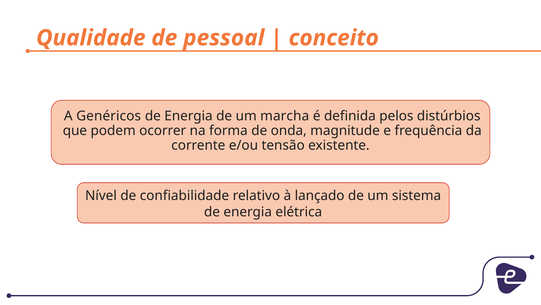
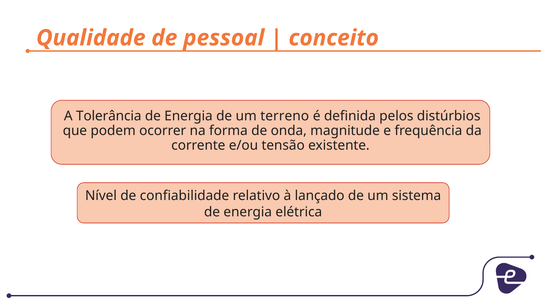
Genéricos: Genéricos -> Tolerância
marcha: marcha -> terreno
